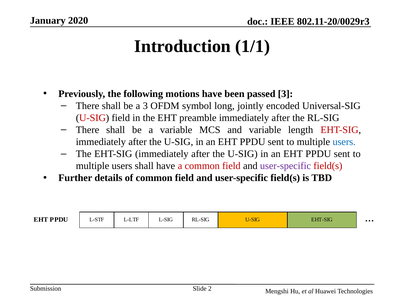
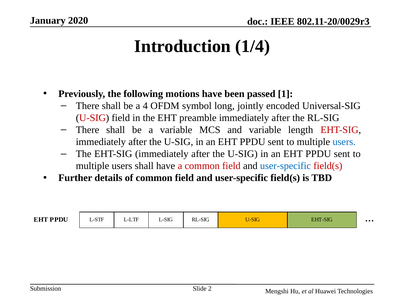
1/1: 1/1 -> 1/4
passed 3: 3 -> 1
a 3: 3 -> 4
user-specific at (286, 166) colour: purple -> blue
